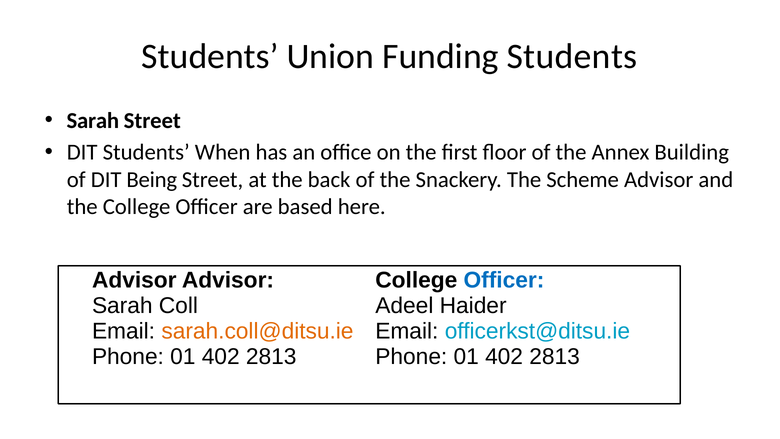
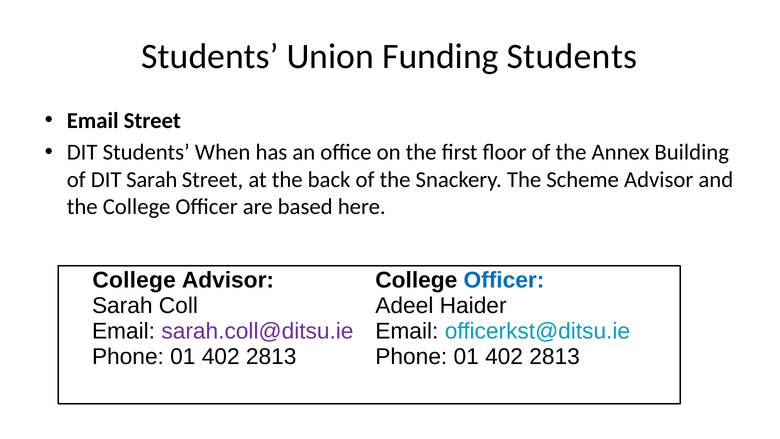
Sarah at (93, 121): Sarah -> Email
DIT Being: Being -> Sarah
Advisor at (134, 280): Advisor -> College
sarah.coll@ditsu.ie colour: orange -> purple
